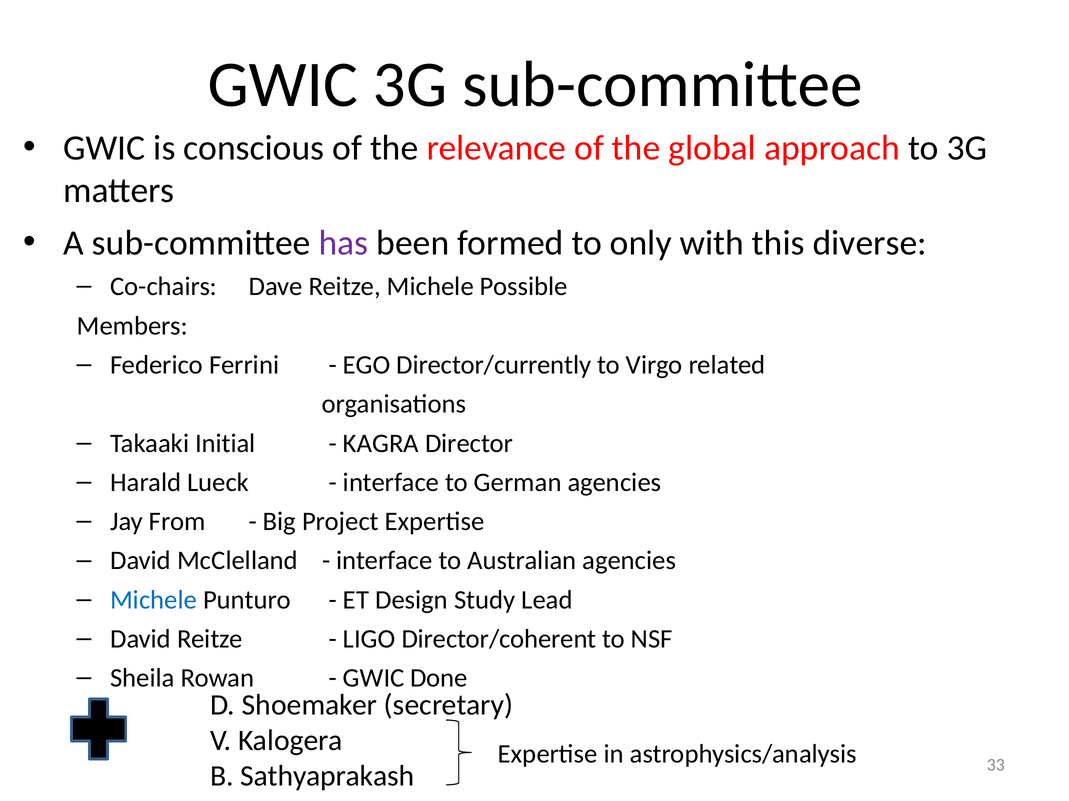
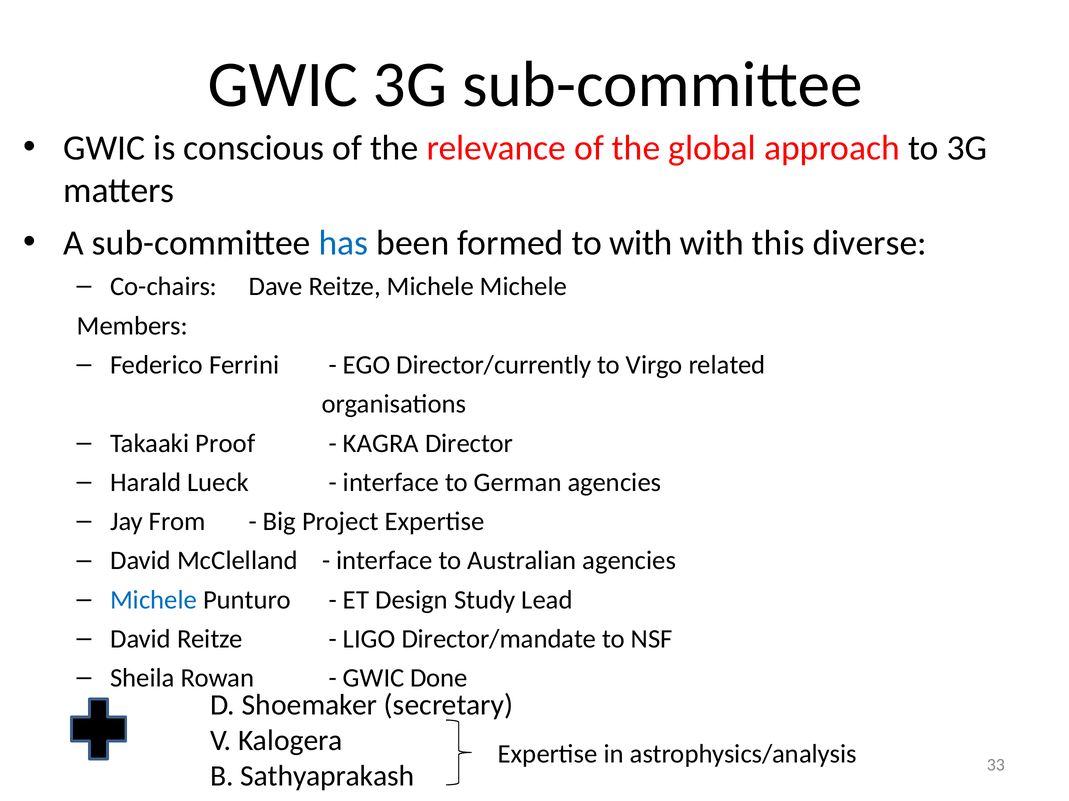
has colour: purple -> blue
to only: only -> with
Michele Possible: Possible -> Michele
Initial: Initial -> Proof
Director/coherent: Director/coherent -> Director/mandate
